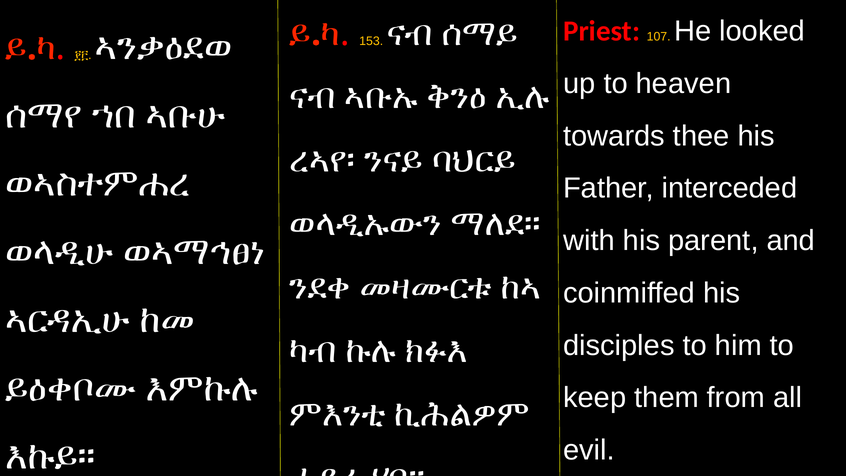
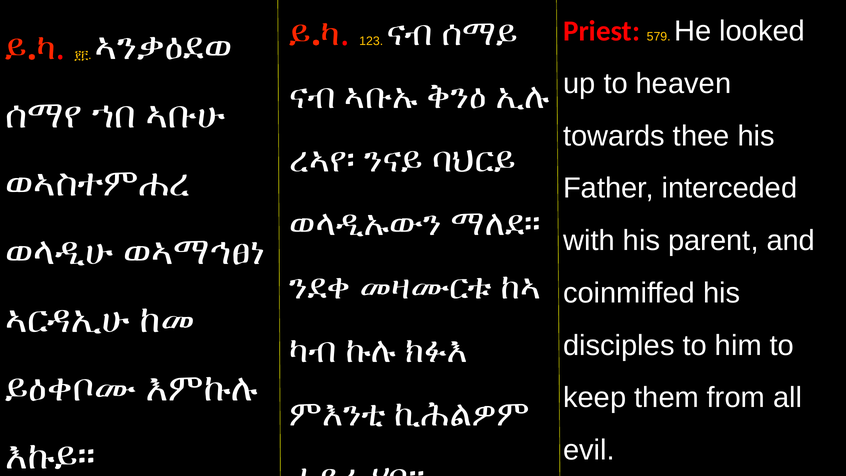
107: 107 -> 579
153: 153 -> 123
